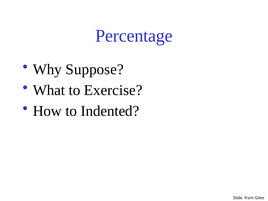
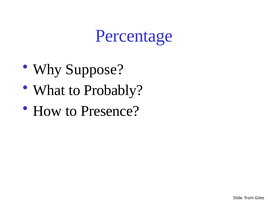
Exercise: Exercise -> Probably
Indented: Indented -> Presence
